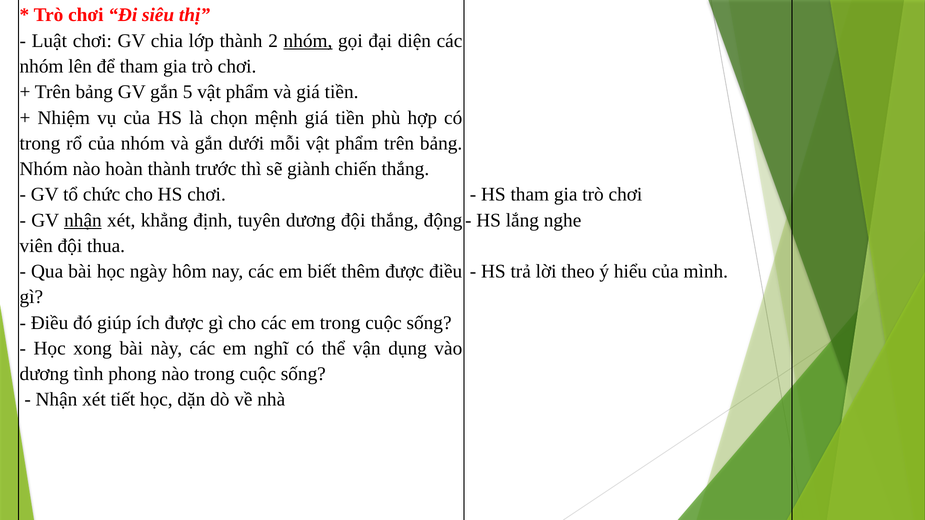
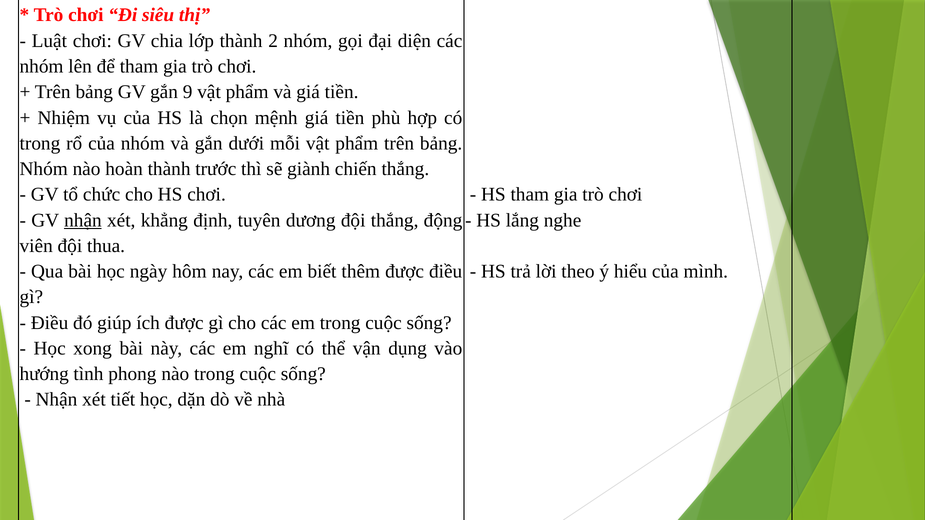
nhóm at (308, 41) underline: present -> none
5: 5 -> 9
dương at (44, 374): dương -> hướng
